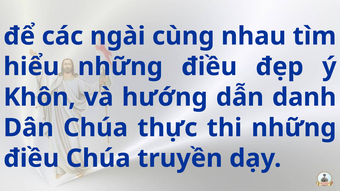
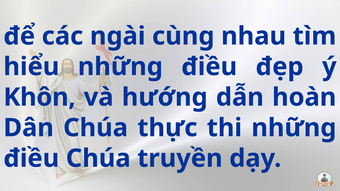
danh: danh -> hoàn
